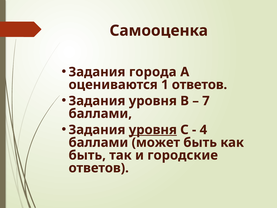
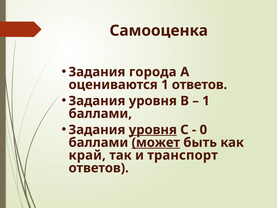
7 at (206, 101): 7 -> 1
4: 4 -> 0
может underline: none -> present
быть at (87, 155): быть -> край
городские: городские -> транспорт
